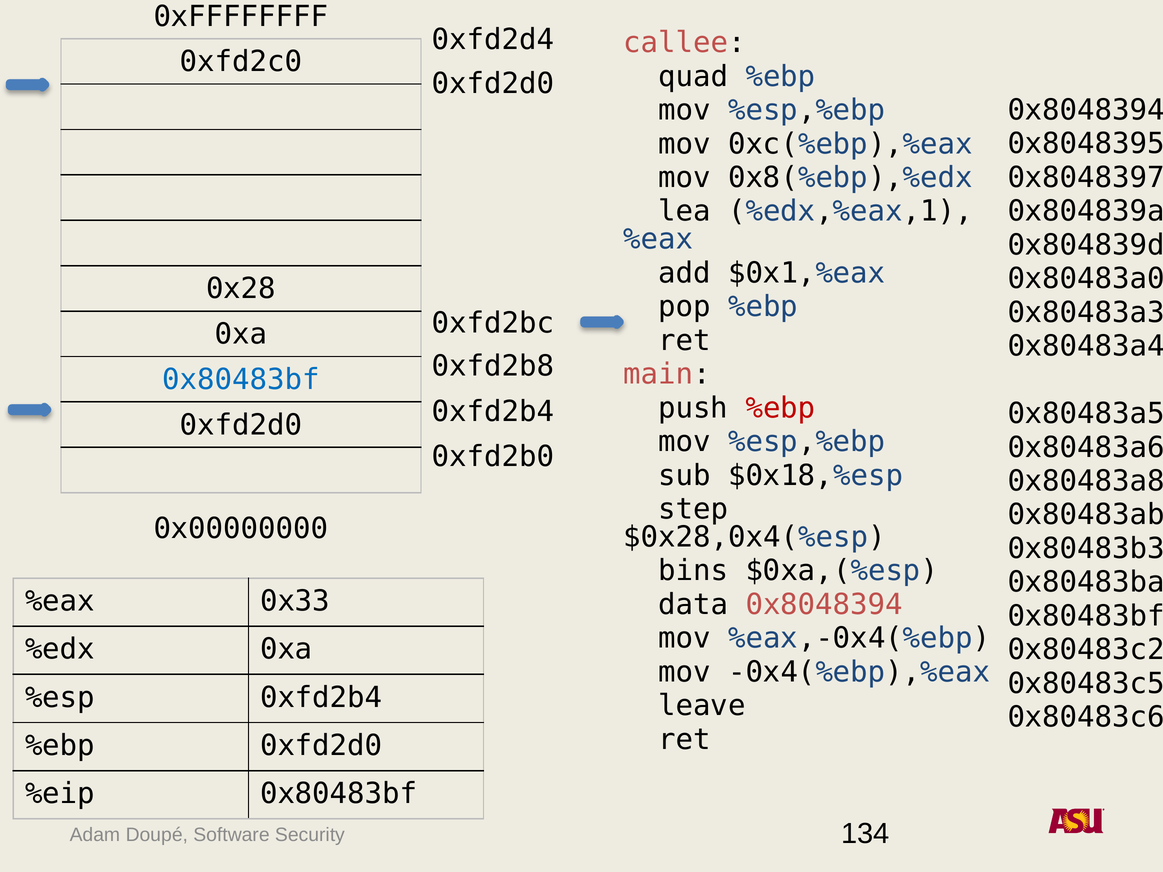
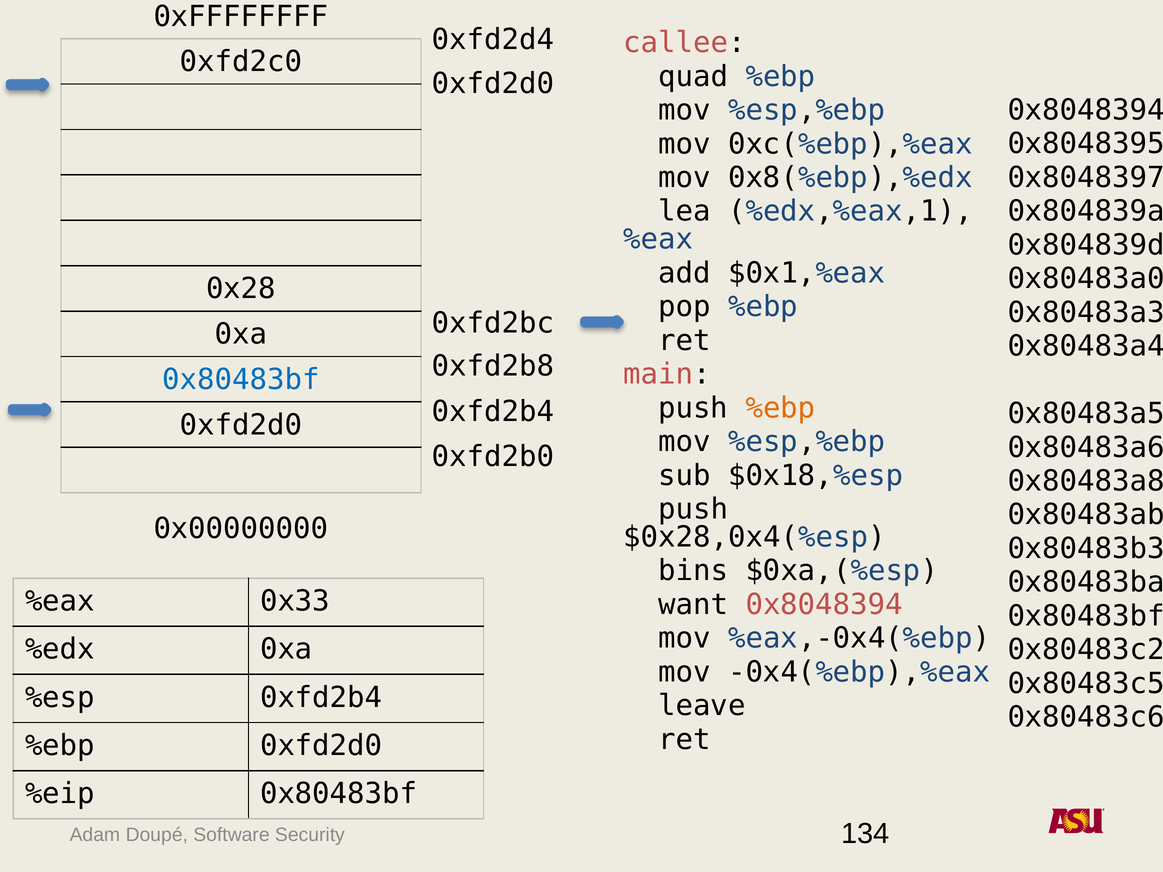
%ebp at (780, 408) colour: red -> orange
step at (693, 509): step -> push
data: data -> want
